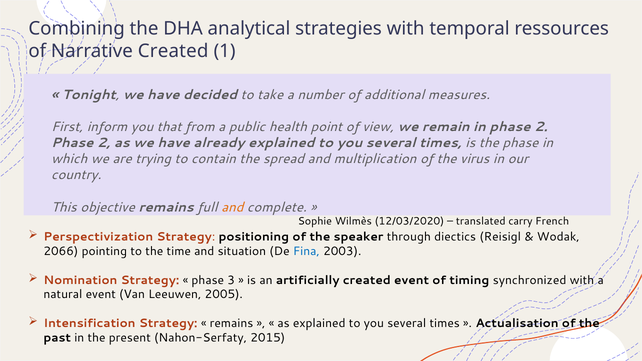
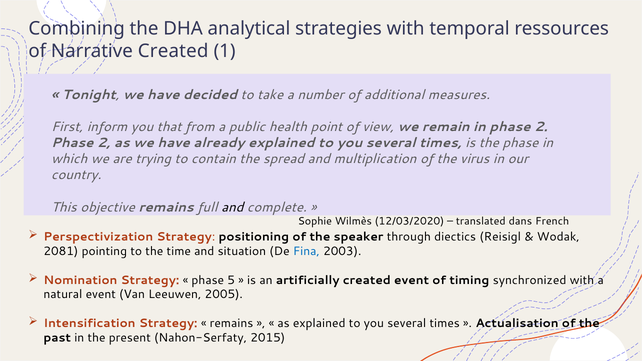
and at (232, 207) colour: orange -> black
carry: carry -> dans
2066: 2066 -> 2081
3: 3 -> 5
